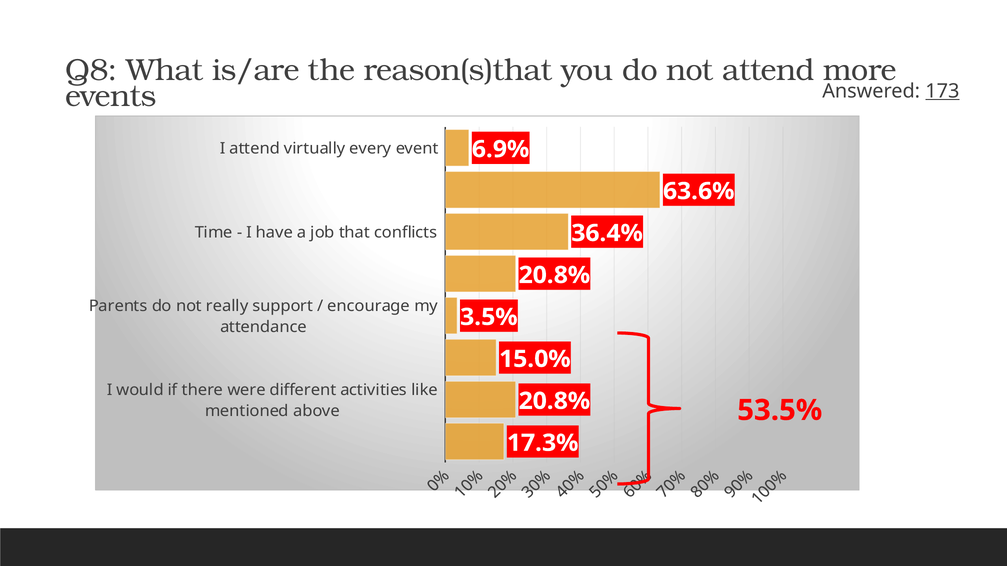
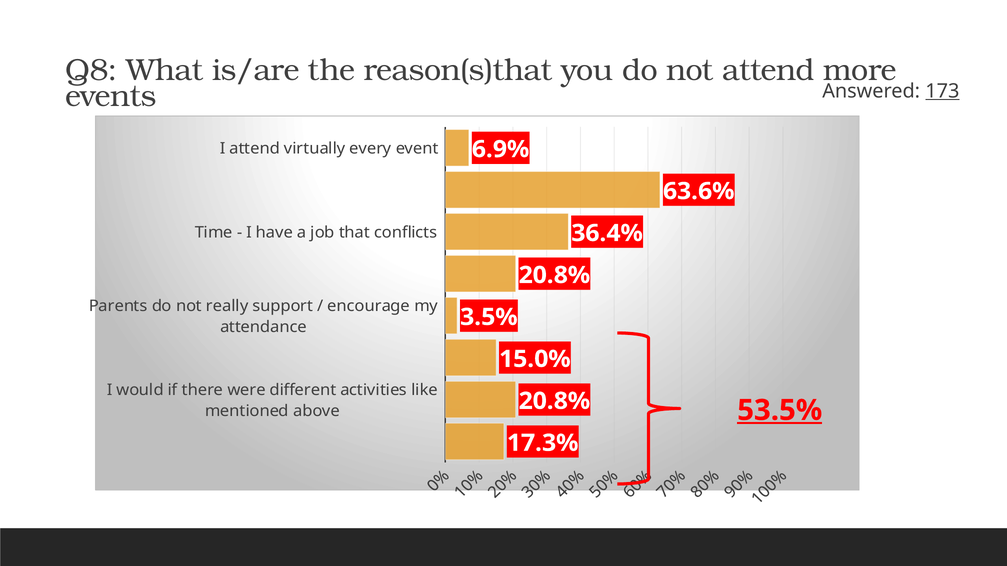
53.5% underline: none -> present
